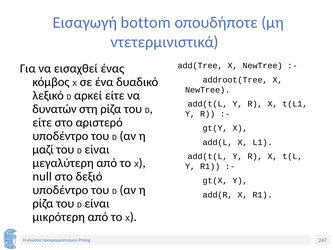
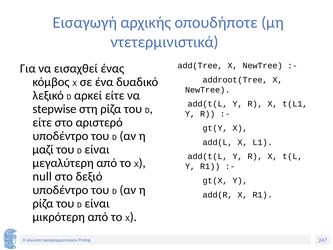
bottom: bottom -> αρχικής
δυνατών: δυνατών -> stepwise
